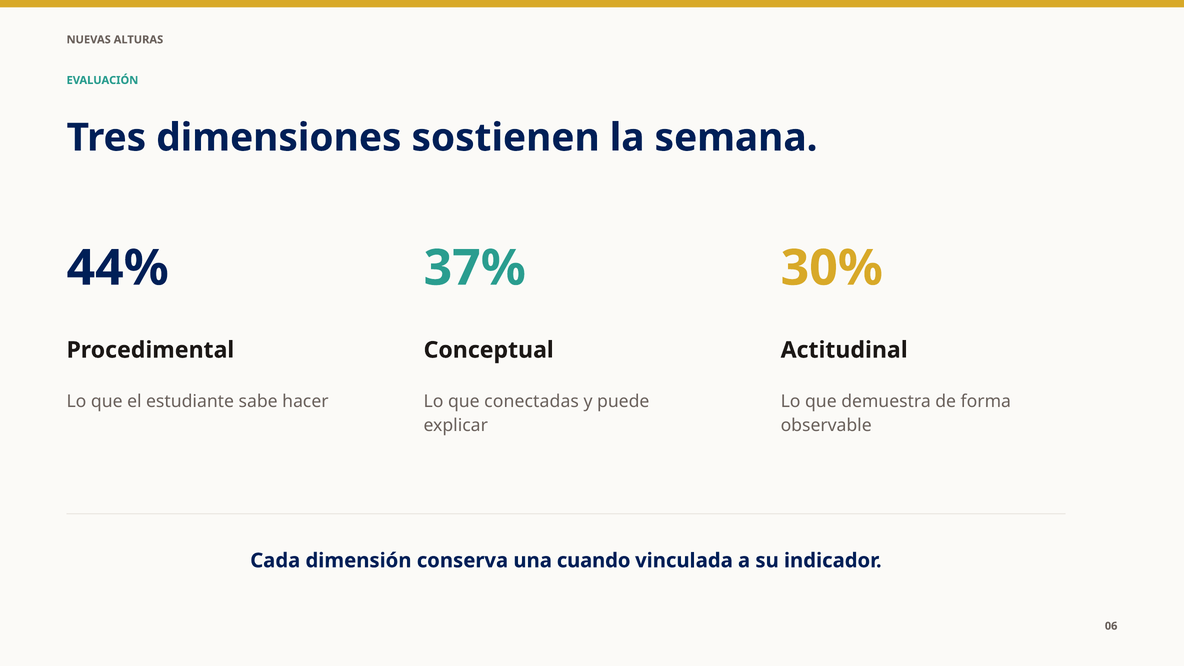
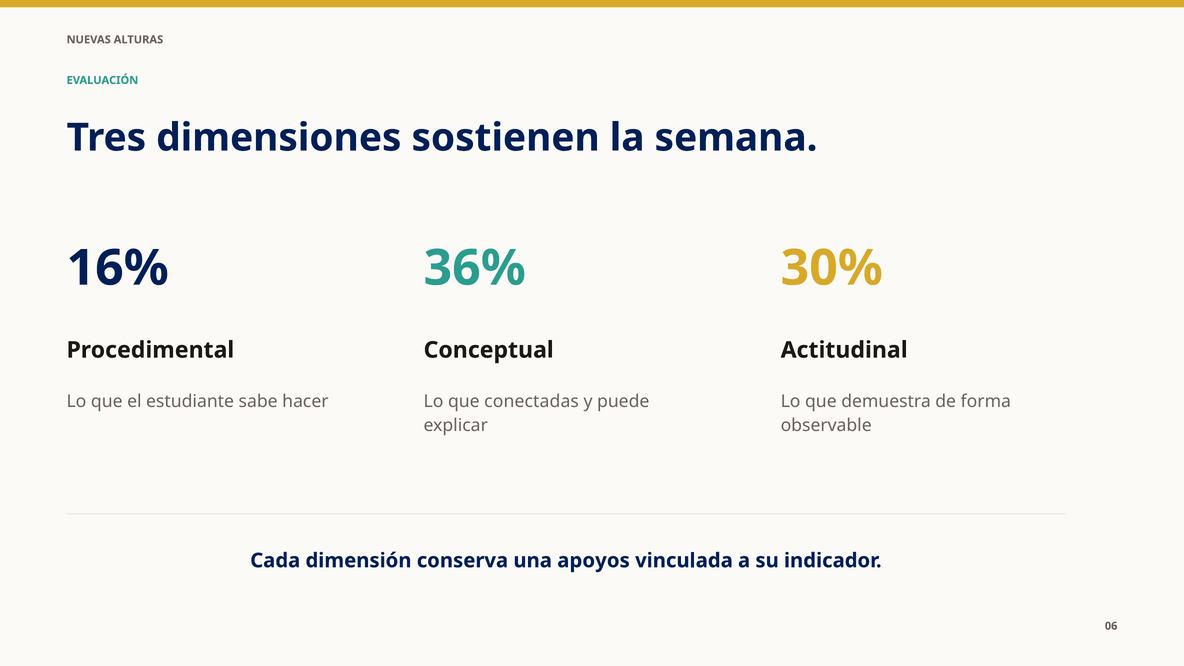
44%: 44% -> 16%
37%: 37% -> 36%
cuando: cuando -> apoyos
